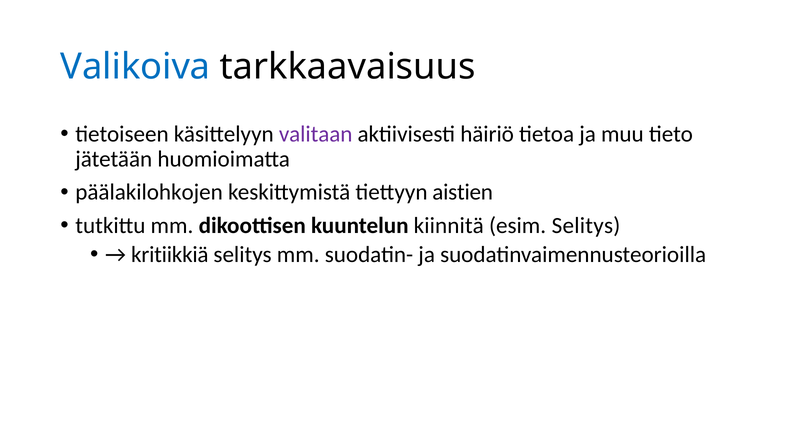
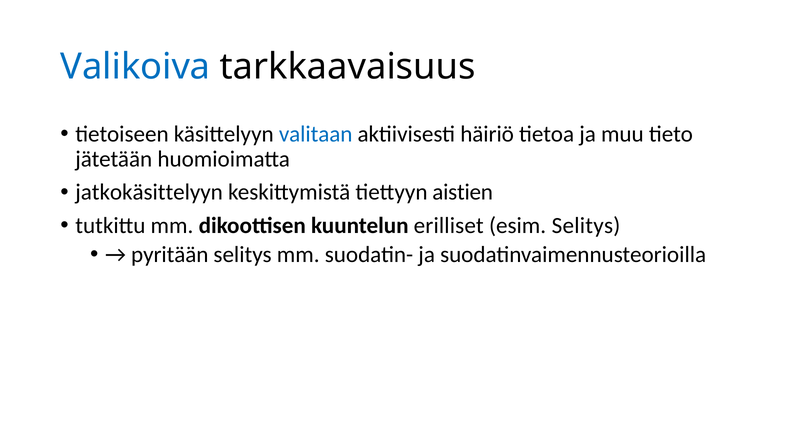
valitaan colour: purple -> blue
päälakilohkojen: päälakilohkojen -> jatkokäsittelyyn
kiinnitä: kiinnitä -> erilliset
kritiikkiä: kritiikkiä -> pyritään
